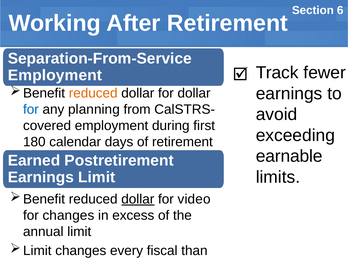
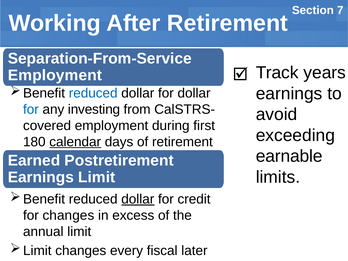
6: 6 -> 7
fewer: fewer -> years
reduced at (93, 93) colour: orange -> blue
planning: planning -> investing
calendar underline: none -> present
video: video -> credit
than: than -> later
